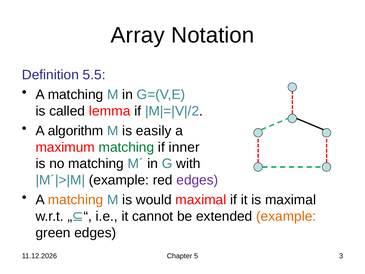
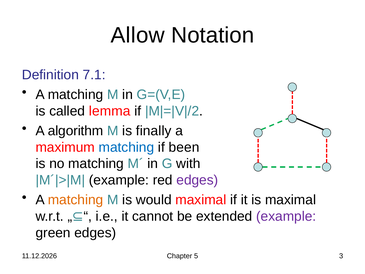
Array: Array -> Allow
5.5: 5.5 -> 7.1
easily: easily -> finally
matching at (126, 147) colour: green -> blue
inner: inner -> been
example at (286, 216) colour: orange -> purple
